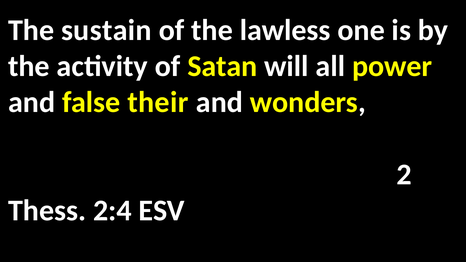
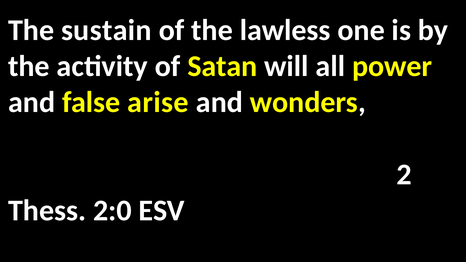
their: their -> arise
2:4: 2:4 -> 2:0
